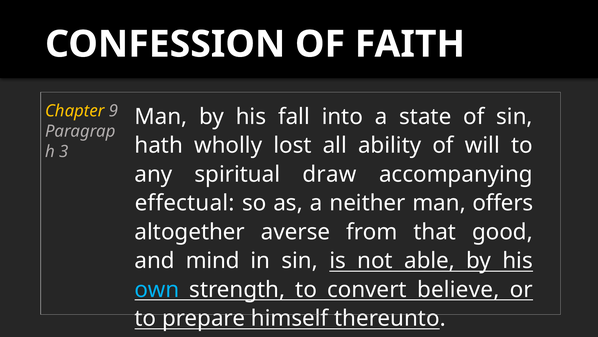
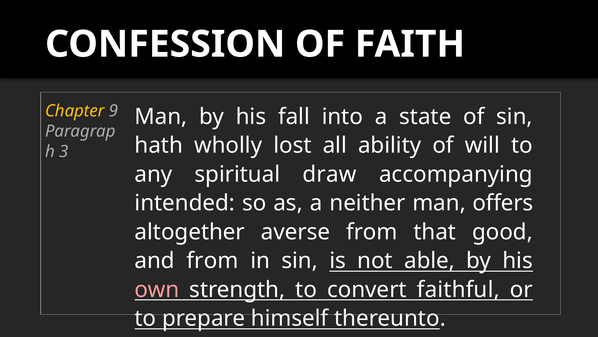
effectual: effectual -> intended
and mind: mind -> from
own colour: light blue -> pink
believe: believe -> faithful
